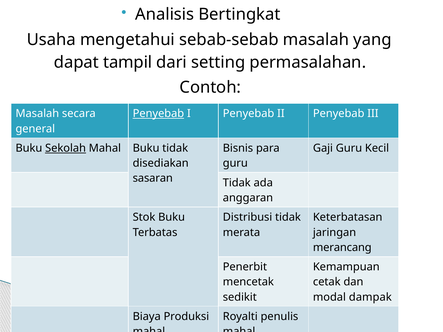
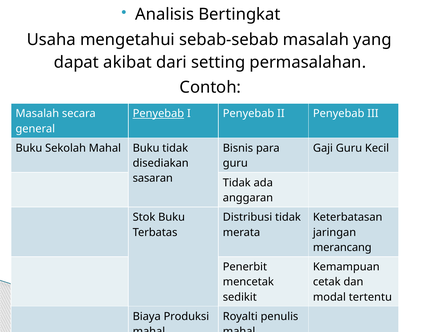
tampil: tampil -> akibat
Sekolah underline: present -> none
dampak: dampak -> tertentu
